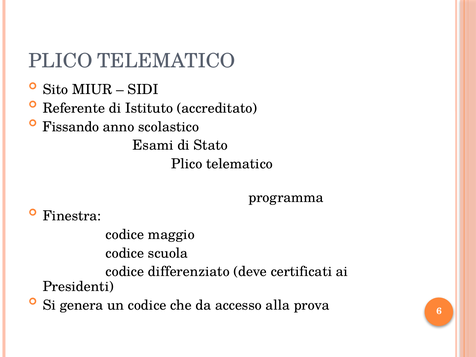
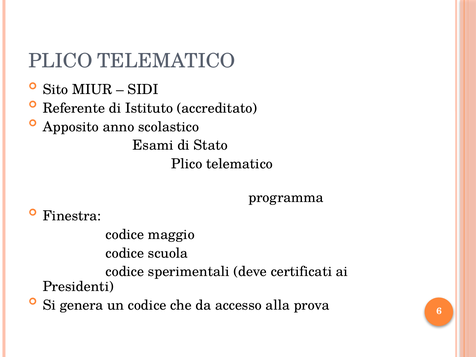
Fissando: Fissando -> Apposito
differenziato: differenziato -> sperimentali
